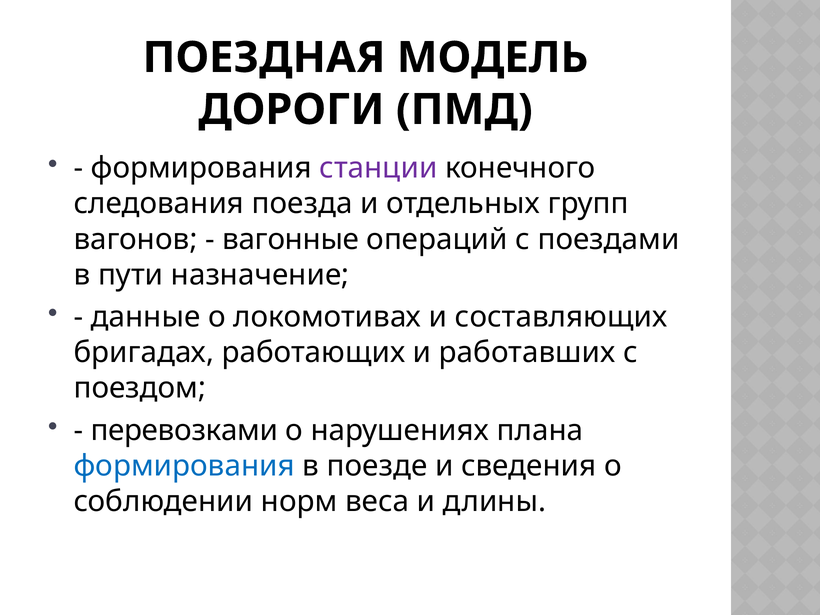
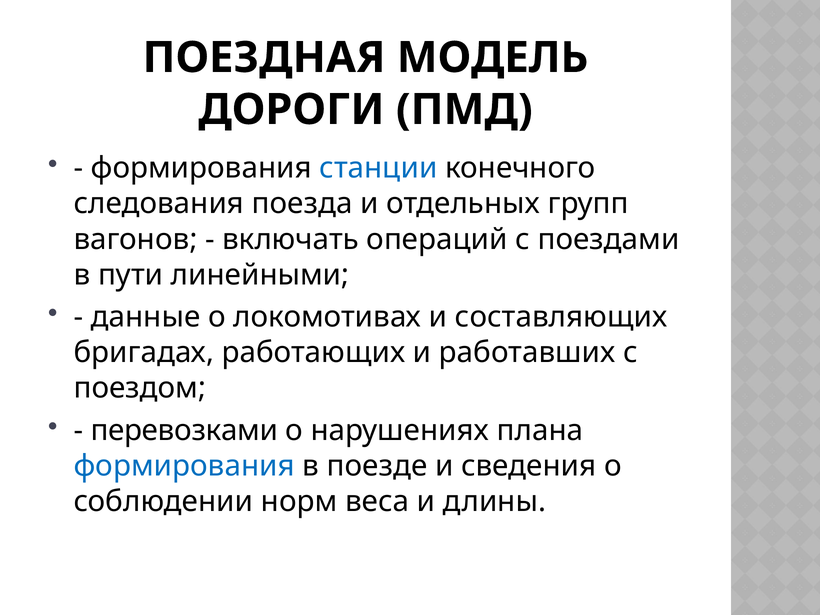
станции colour: purple -> blue
вагонные: вагонные -> включать
назначение: назначение -> линейными
